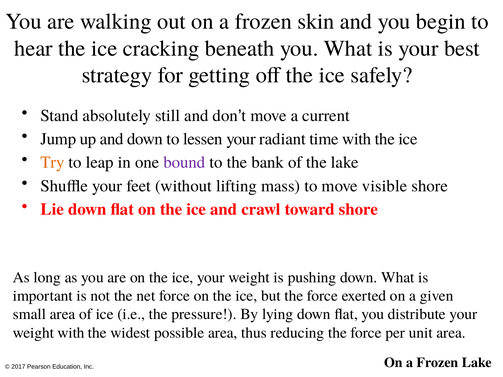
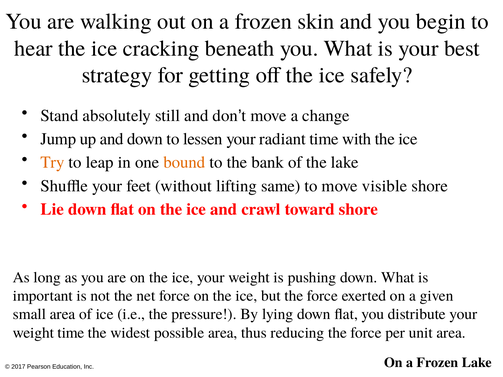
current: current -> change
bound colour: purple -> orange
mass: mass -> same
weight with: with -> time
